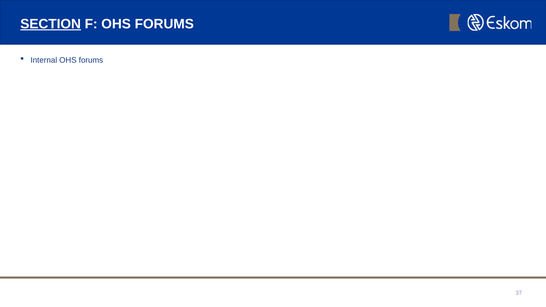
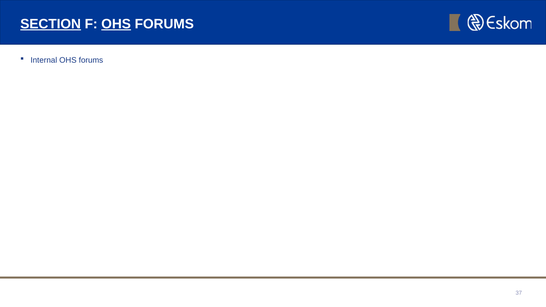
OHS at (116, 24) underline: none -> present
